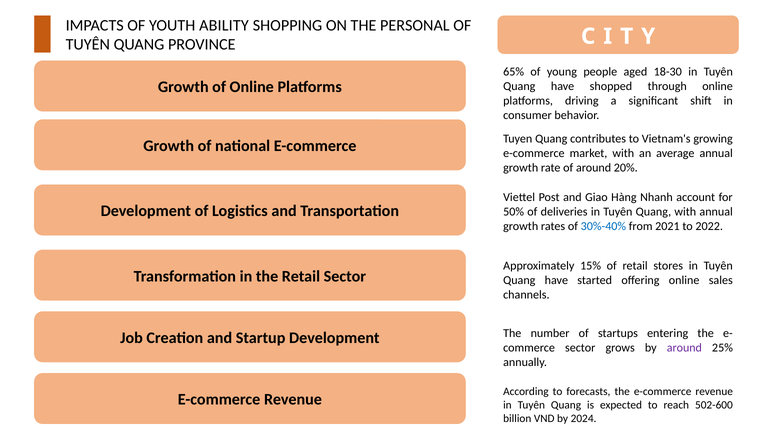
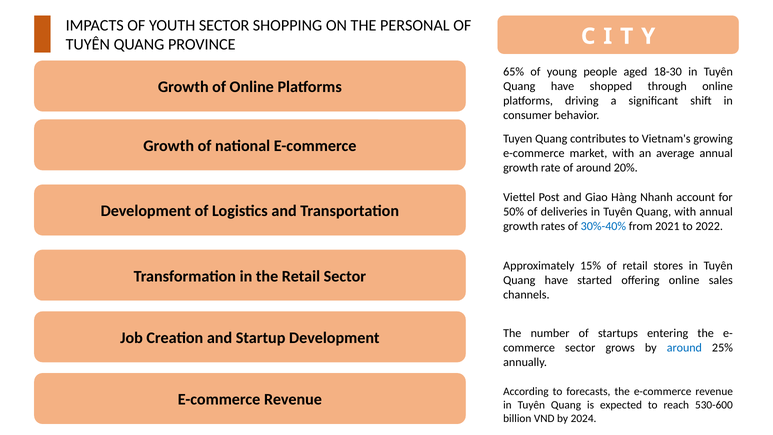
YOUTH ABILITY: ABILITY -> SECTOR
around at (684, 347) colour: purple -> blue
502-600: 502-600 -> 530-600
